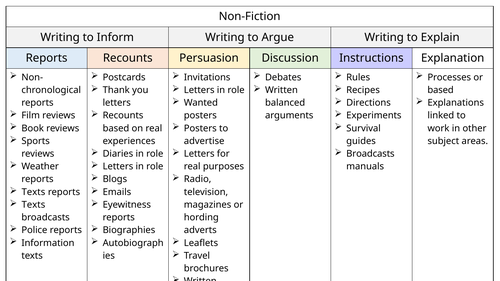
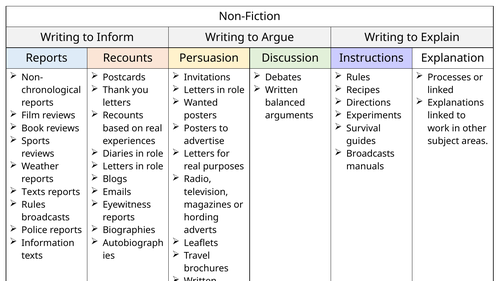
based at (441, 90): based -> linked
Texts at (33, 205): Texts -> Rules
